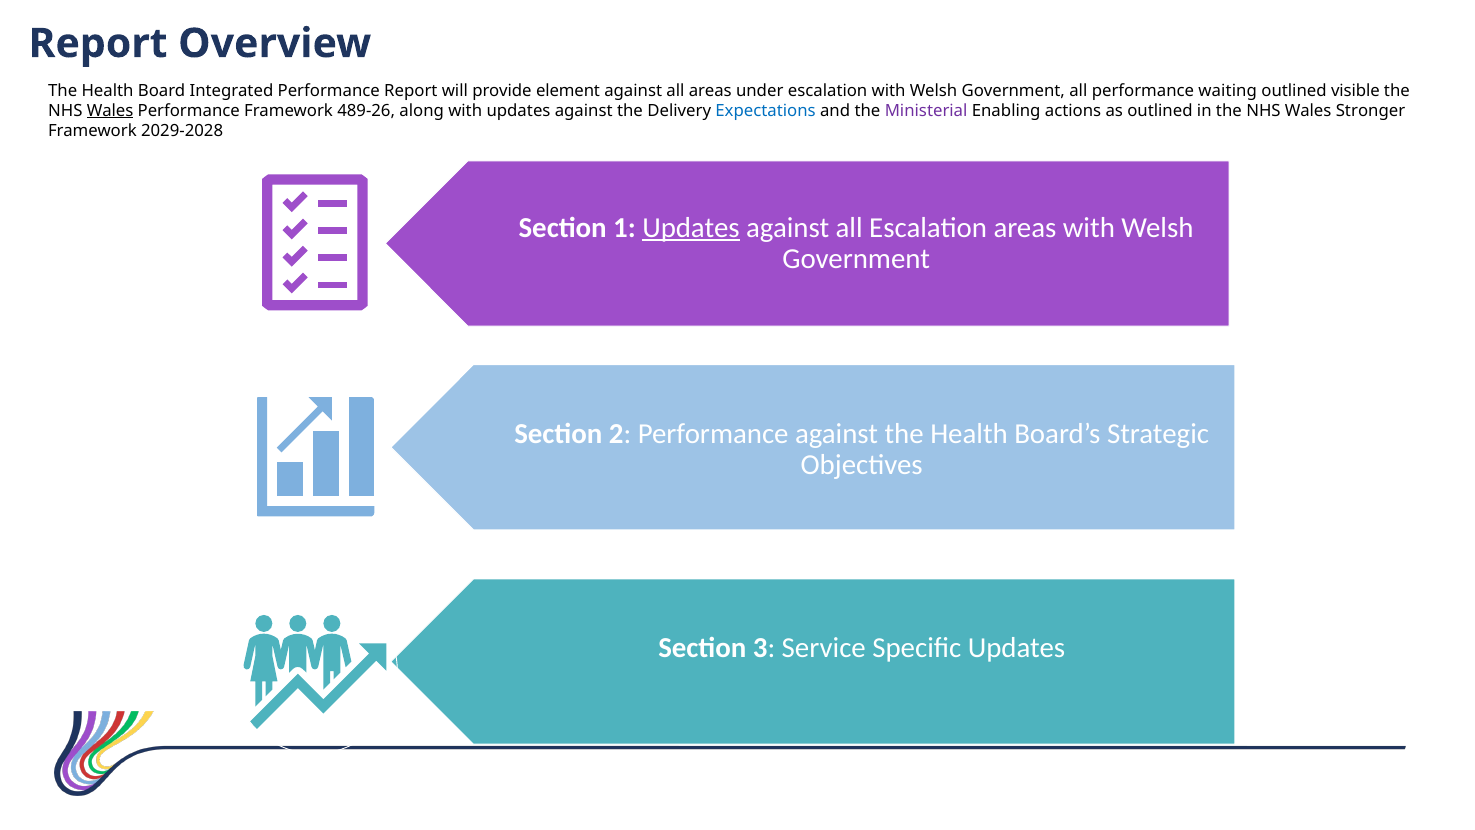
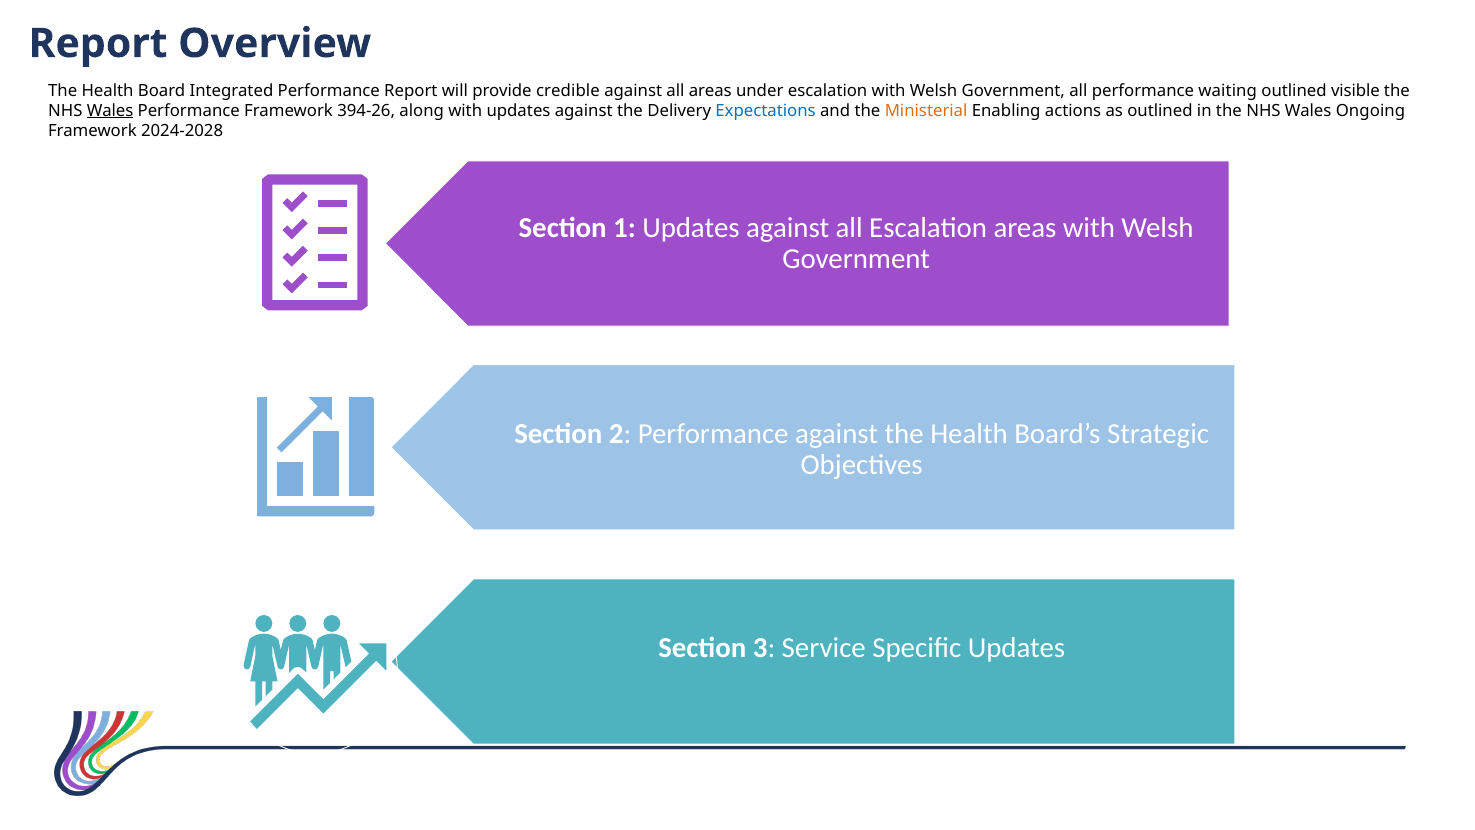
element: element -> credible
489-26: 489-26 -> 394-26
Ministerial colour: purple -> orange
Stronger: Stronger -> Ongoing
2029-2028: 2029-2028 -> 2024-2028
Updates at (691, 228) underline: present -> none
